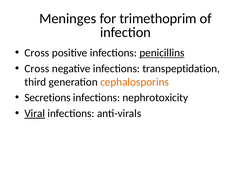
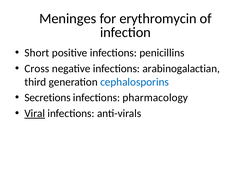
trimethoprim: trimethoprim -> erythromycin
Cross at (37, 53): Cross -> Short
penicillins underline: present -> none
transpeptidation: transpeptidation -> arabinogalactian
cephalosporins colour: orange -> blue
nephrotoxicity: nephrotoxicity -> pharmacology
